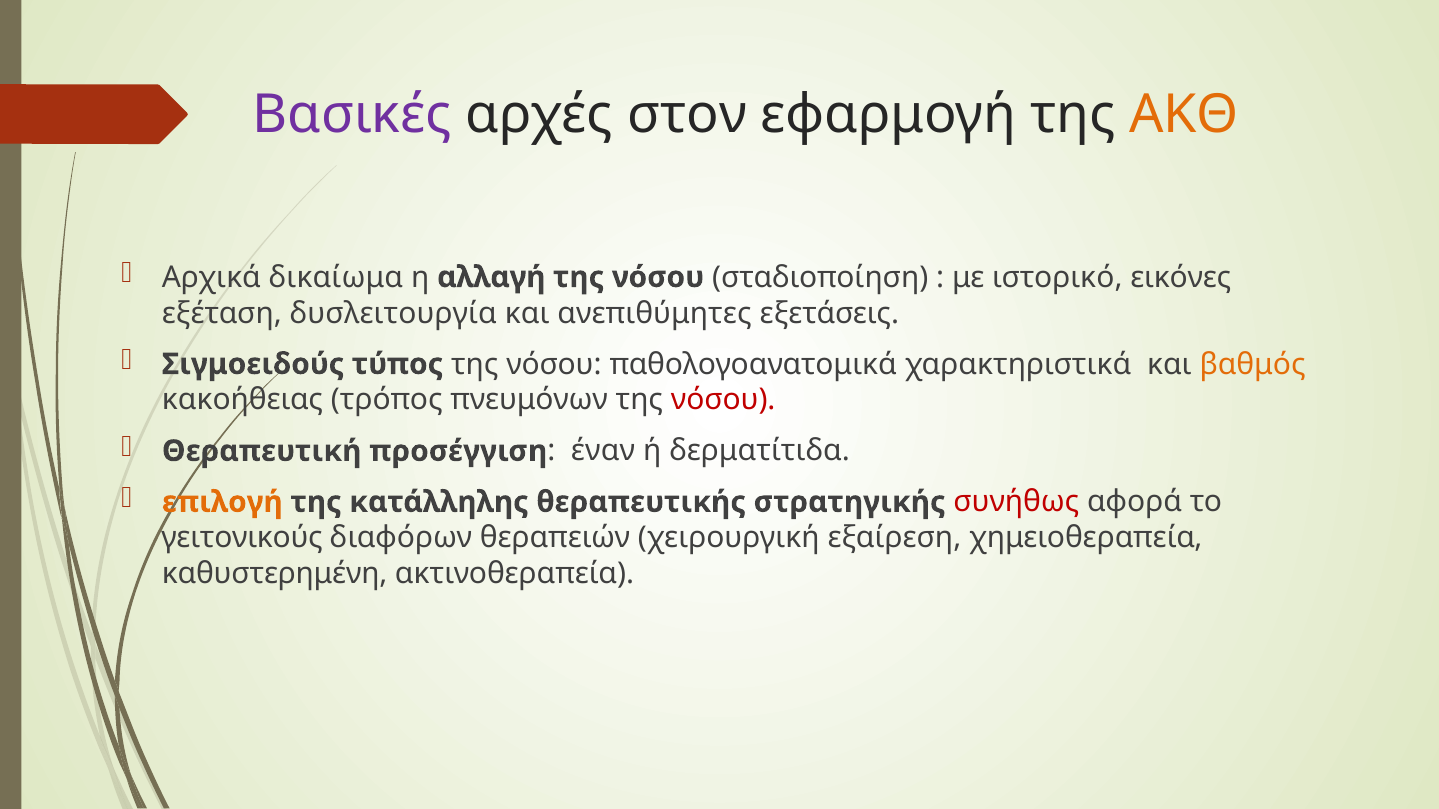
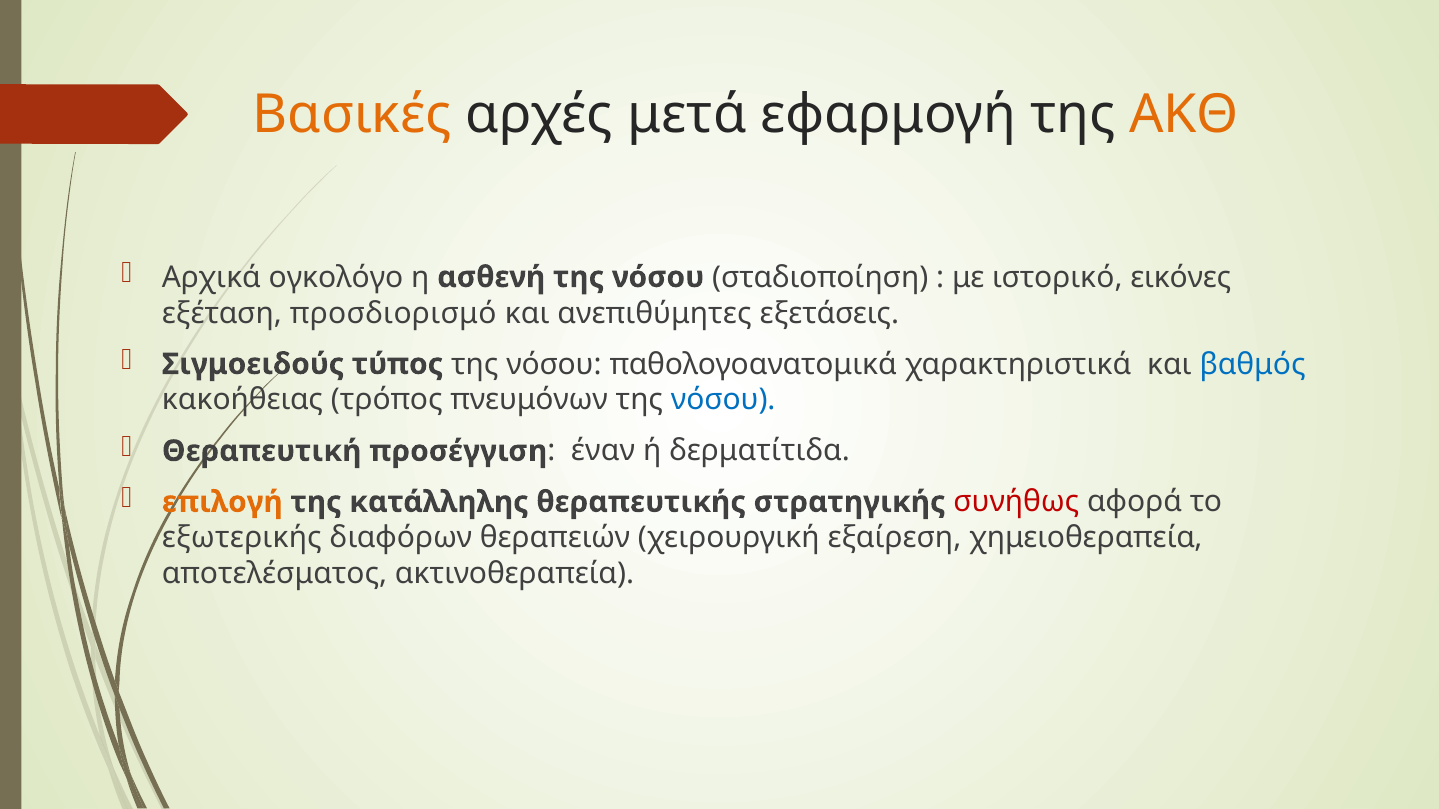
Βασικές colour: purple -> orange
στον: στον -> μετά
δικαίωμα: δικαίωμα -> ογκολόγο
αλλαγή: αλλαγή -> ασθενή
δυσλειτουργία: δυσλειτουργία -> προσδιορισμό
βαθμός colour: orange -> blue
νόσου at (723, 400) colour: red -> blue
γειτονικούς: γειτονικούς -> εξωτερικής
καθυστερημένη: καθυστερημένη -> αποτελέσματος
